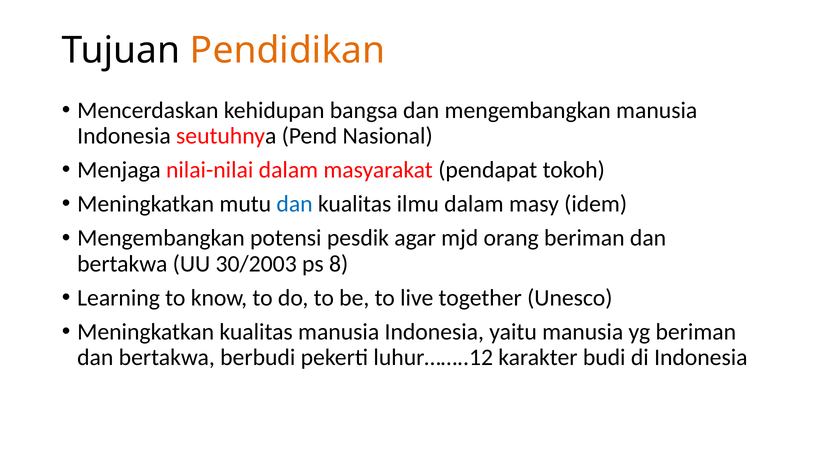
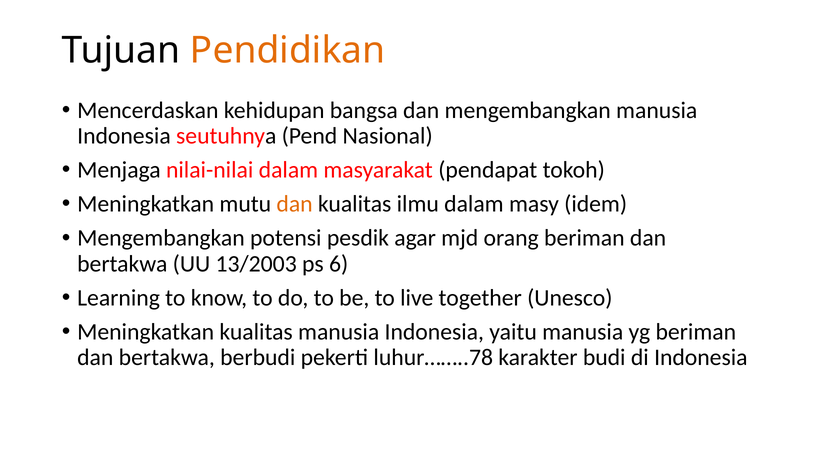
dan at (295, 204) colour: blue -> orange
30/2003: 30/2003 -> 13/2003
8: 8 -> 6
luhur……..12: luhur……..12 -> luhur……..78
